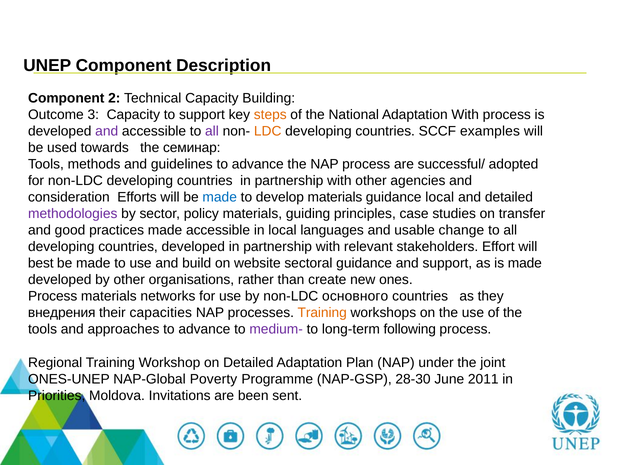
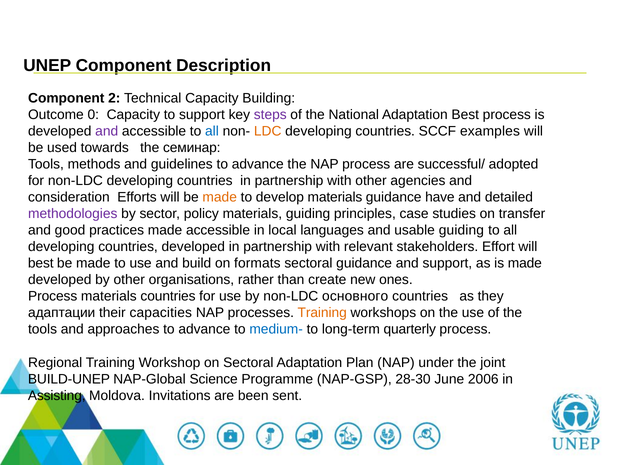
3: 3 -> 0
steps colour: orange -> purple
Adaptation With: With -> Best
all at (212, 131) colour: purple -> blue
made at (220, 197) colour: blue -> orange
guidance local: local -> have
usable change: change -> guiding
website: website -> formats
materials networks: networks -> countries
внедрения: внедрения -> адаптации
medium- colour: purple -> blue
following: following -> quarterly
on Detailed: Detailed -> Sectoral
ONES-UNEP: ONES-UNEP -> BUILD-UNEP
Poverty: Poverty -> Science
2011: 2011 -> 2006
Priorities: Priorities -> Assisting
